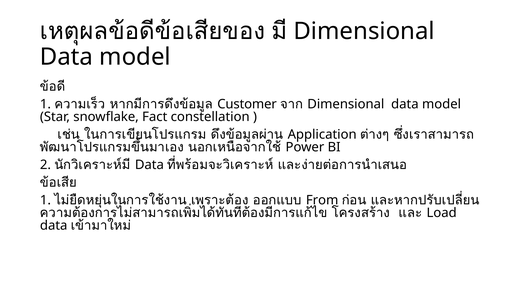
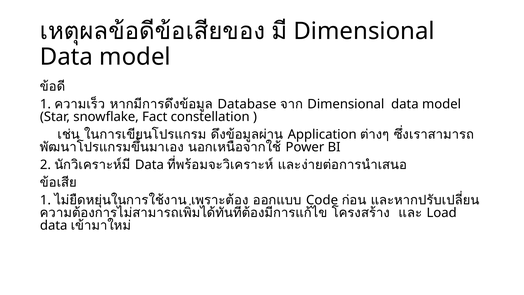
Customer: Customer -> Database
From: From -> Code
